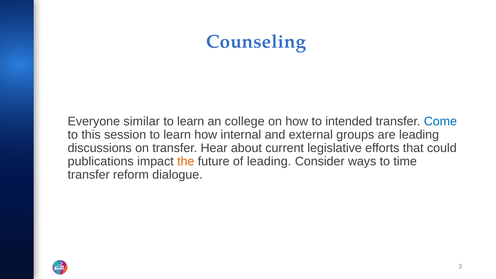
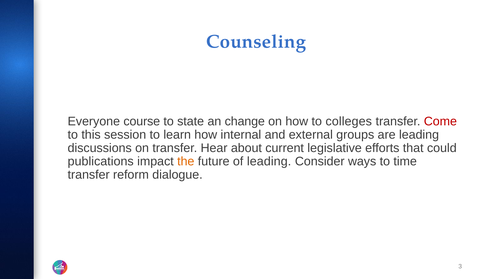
similar: similar -> course
learn at (191, 121): learn -> state
college: college -> change
intended: intended -> colleges
Come colour: blue -> red
